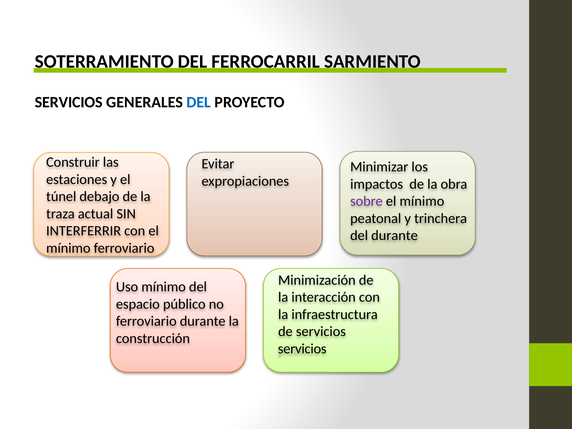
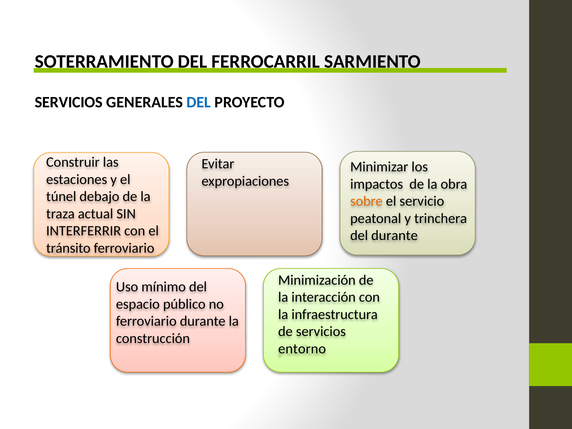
sobre colour: purple -> orange
mínimo at (422, 201): mínimo -> servicio
mínimo at (68, 248): mínimo -> tránsito
servicios at (302, 349): servicios -> entorno
